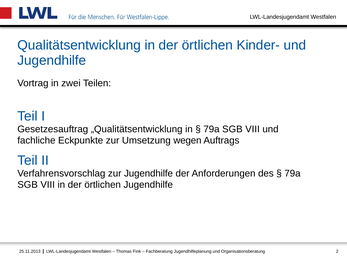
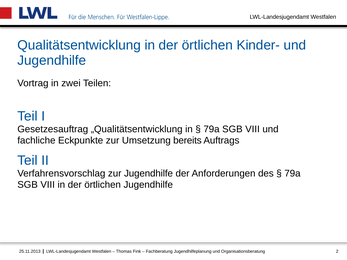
wegen: wegen -> bereits
